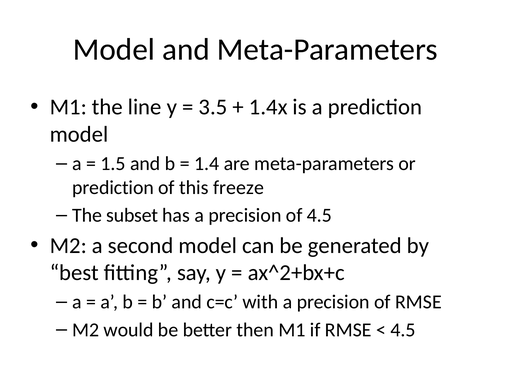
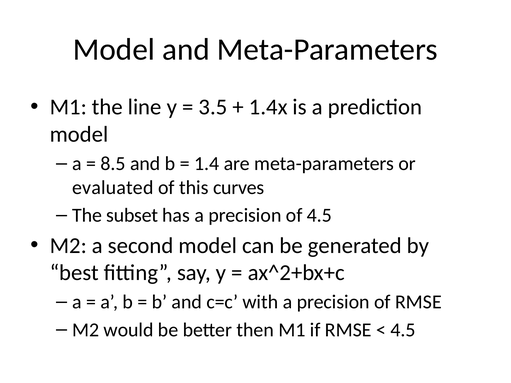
1.5: 1.5 -> 8.5
prediction at (113, 188): prediction -> evaluated
freeze: freeze -> curves
